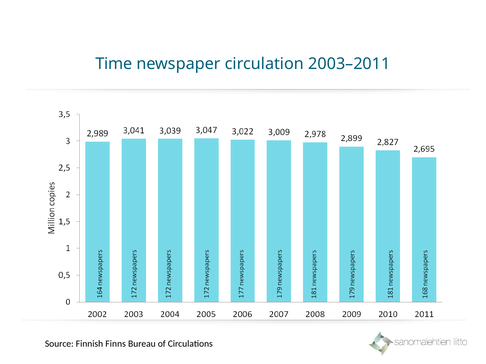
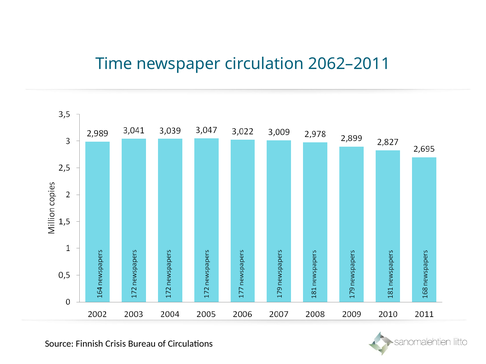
2003–2011: 2003–2011 -> 2062–2011
Finns: Finns -> Crisis
